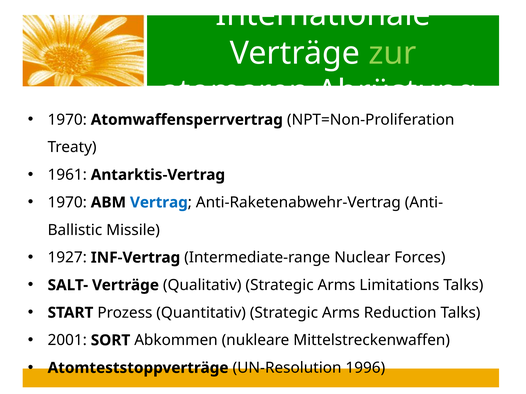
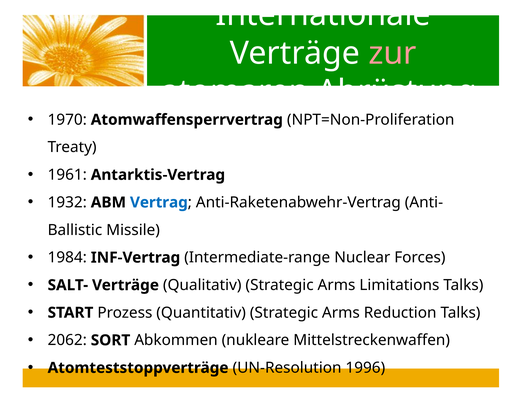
zur colour: light green -> pink
1970 at (67, 203): 1970 -> 1932
1927: 1927 -> 1984
2001: 2001 -> 2062
